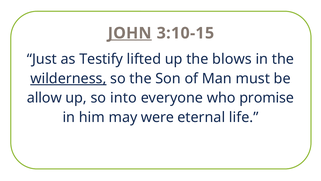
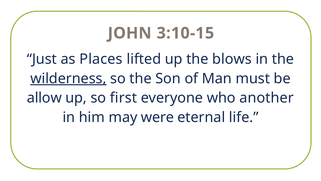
JOHN underline: present -> none
Testify: Testify -> Places
into: into -> first
promise: promise -> another
